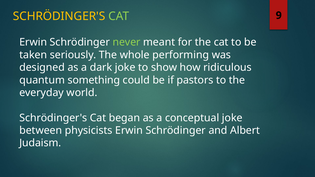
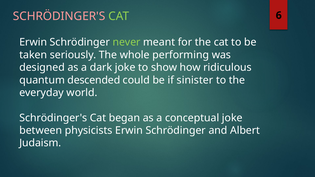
SCHRÖDINGER'S at (59, 16) colour: yellow -> pink
9: 9 -> 6
something: something -> descended
pastors: pastors -> sinister
